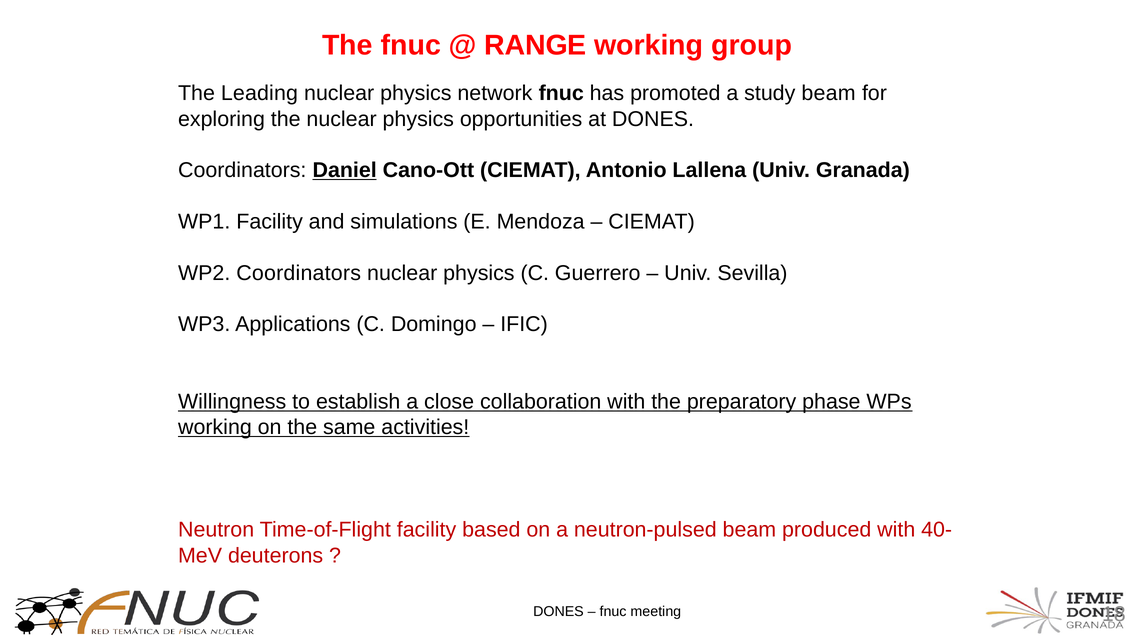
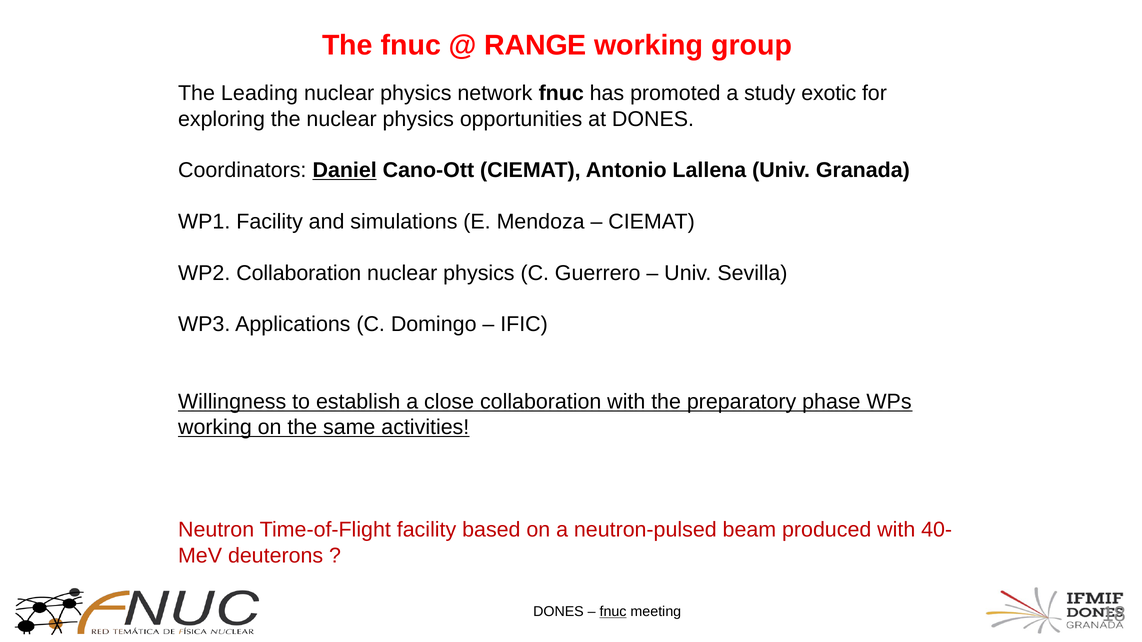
study beam: beam -> exotic
WP2 Coordinators: Coordinators -> Collaboration
fnuc at (613, 612) underline: none -> present
